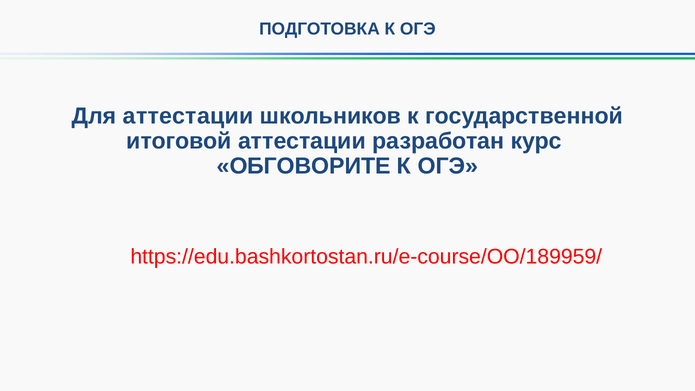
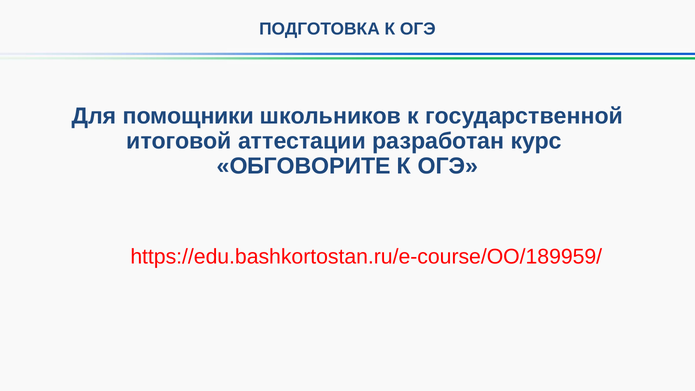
Для аттестации: аттестации -> помощники
